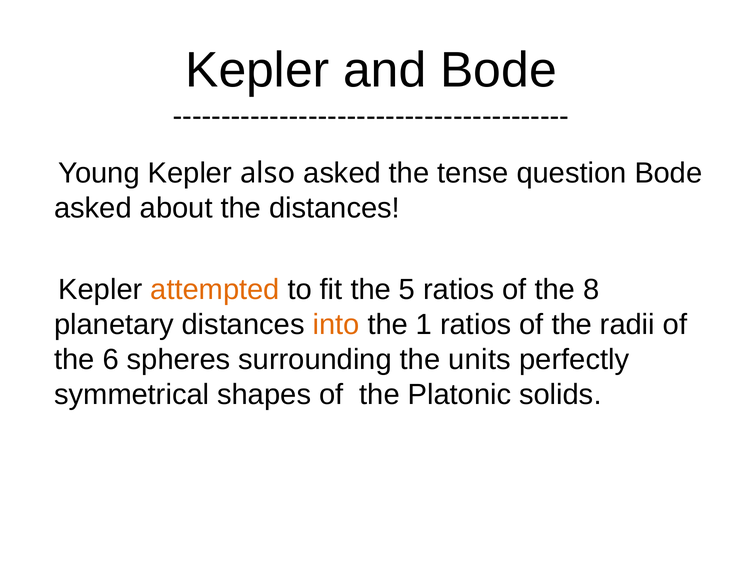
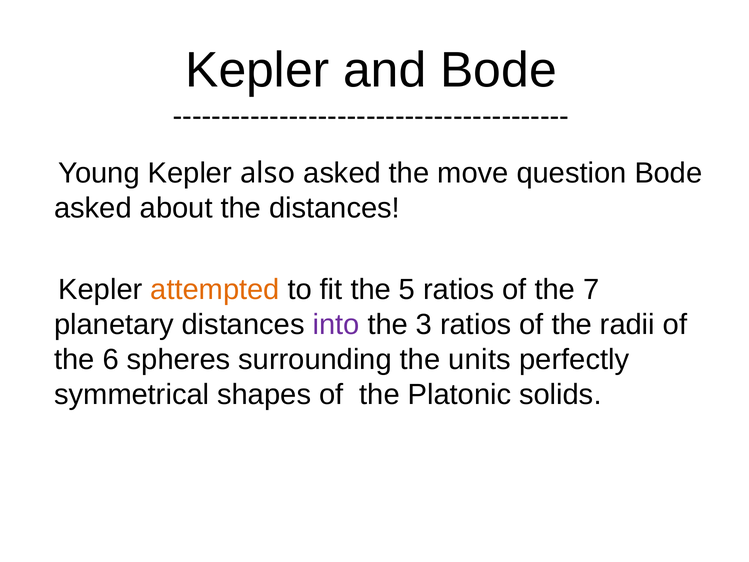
tense: tense -> move
8: 8 -> 7
into colour: orange -> purple
1: 1 -> 3
